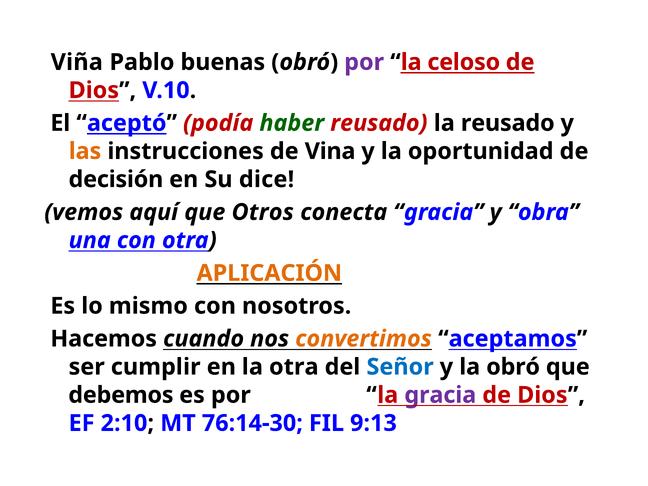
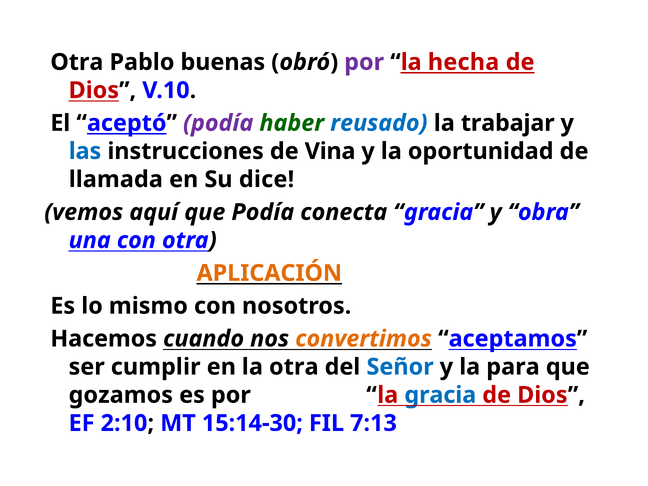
Viña at (77, 62): Viña -> Otra
celoso: celoso -> hecha
podía at (218, 123) colour: red -> purple
reusado at (379, 123) colour: red -> blue
la reusado: reusado -> trabajar
las colour: orange -> blue
decisión: decisión -> llamada
que Otros: Otros -> Podía
la obró: obró -> para
debemos: debemos -> gozamos
gracia at (440, 395) colour: purple -> blue
76:14-30: 76:14-30 -> 15:14-30
9:13: 9:13 -> 7:13
